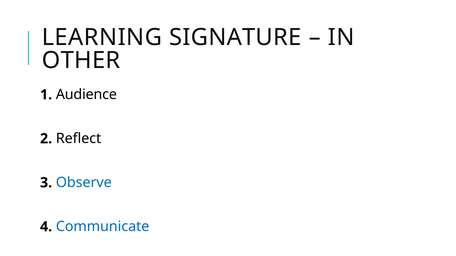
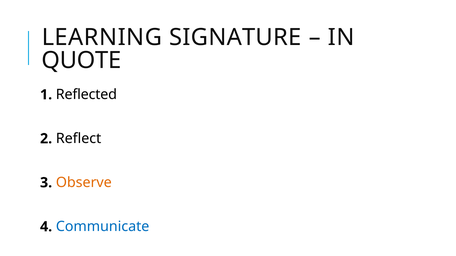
OTHER: OTHER -> QUOTE
Audience: Audience -> Reflected
Observe colour: blue -> orange
